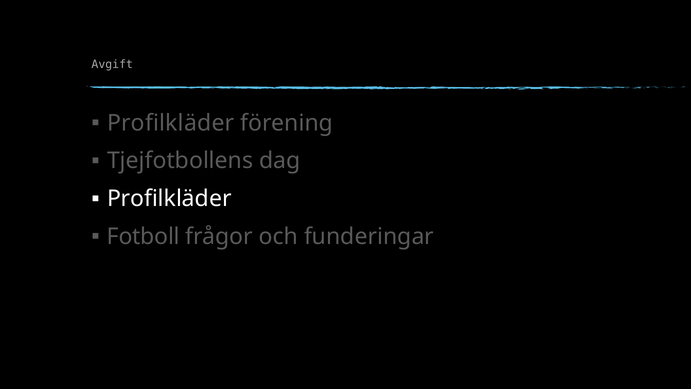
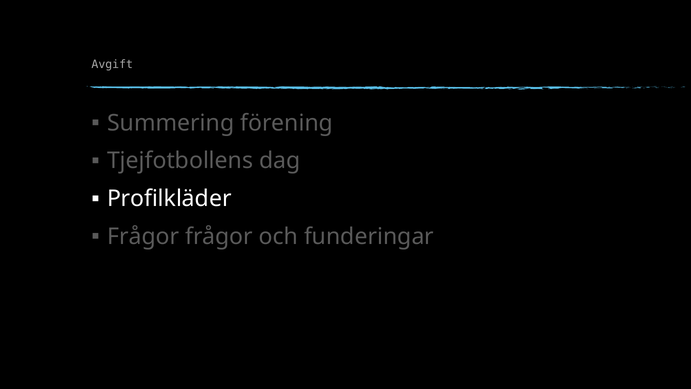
Profilkläder at (171, 123): Profilkläder -> Summering
Fotboll at (143, 236): Fotboll -> Frågor
